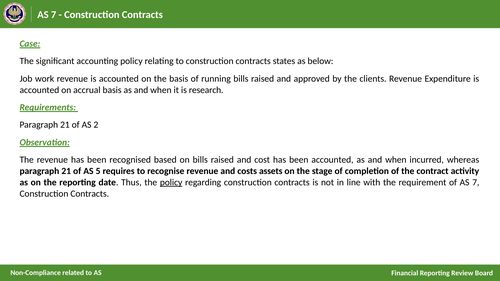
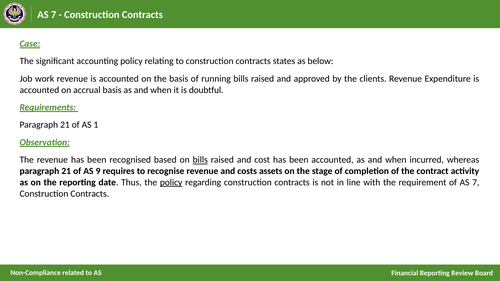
research: research -> doubtful
2: 2 -> 1
bills at (200, 160) underline: none -> present
5: 5 -> 9
